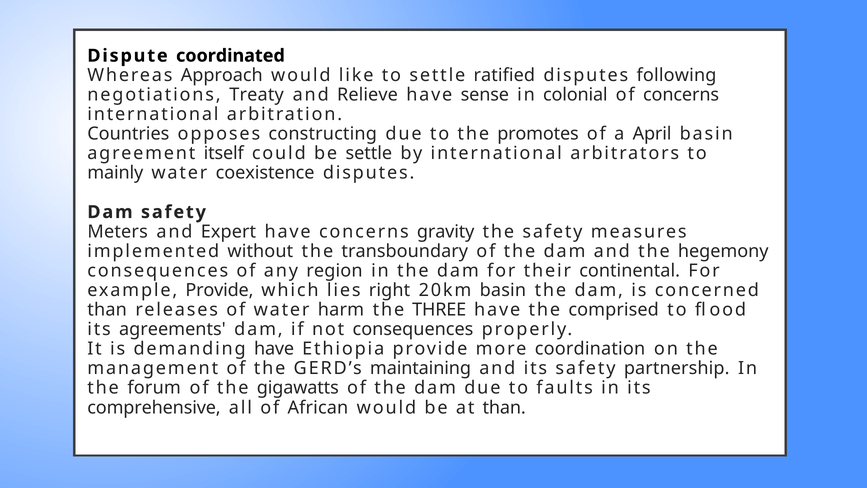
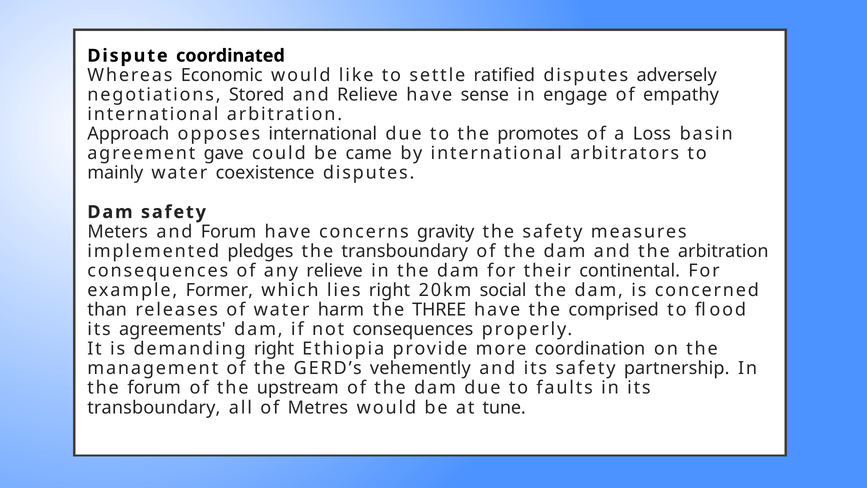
Approach: Approach -> Economic
following: following -> adversely
Treaty: Treaty -> Stored
colonial: colonial -> engage
of concerns: concerns -> empathy
Countries: Countries -> Approach
opposes constructing: constructing -> international
April: April -> Loss
itself: itself -> gave
be settle: settle -> came
and Expert: Expert -> Forum
without: without -> pledges
the hegemony: hegemony -> arbitration
any region: region -> relieve
example Provide: Provide -> Former
20km basin: basin -> social
demanding have: have -> right
maintaining: maintaining -> vehemently
gigawatts: gigawatts -> upstream
comprehensive at (154, 407): comprehensive -> transboundary
African: African -> Metres
at than: than -> tune
